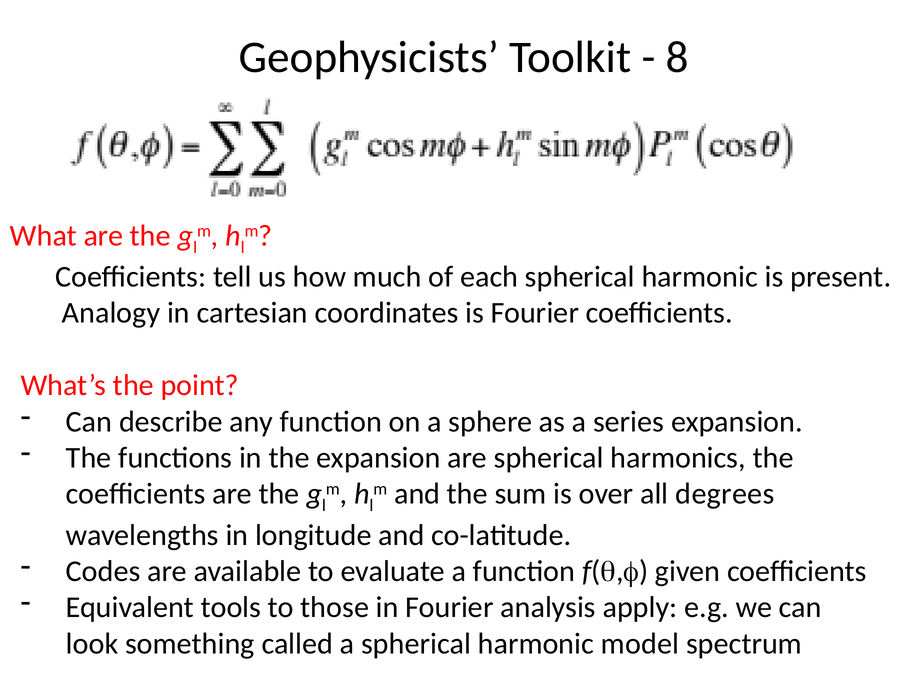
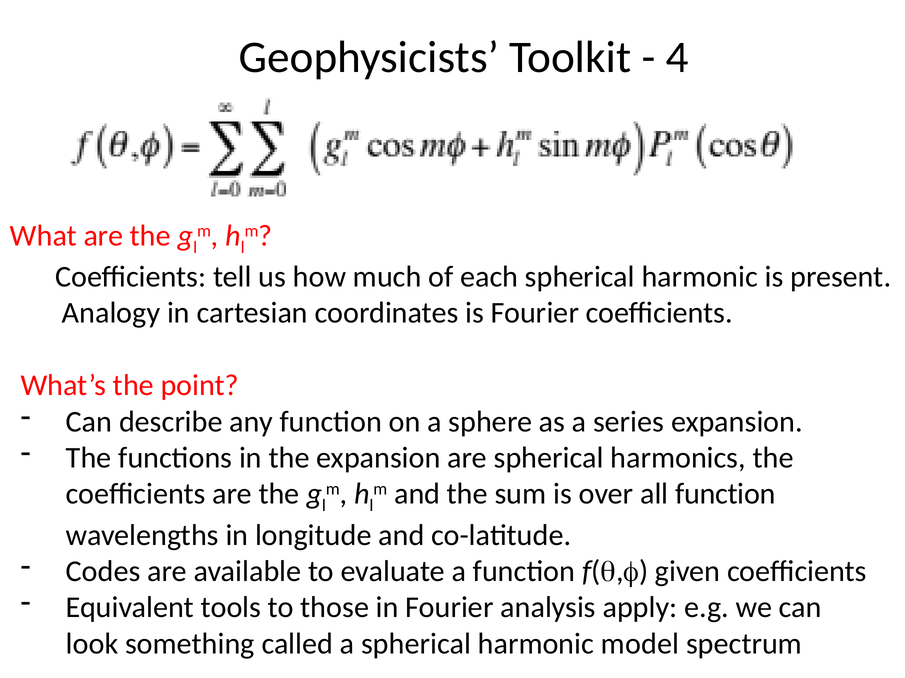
8: 8 -> 4
all degrees: degrees -> function
